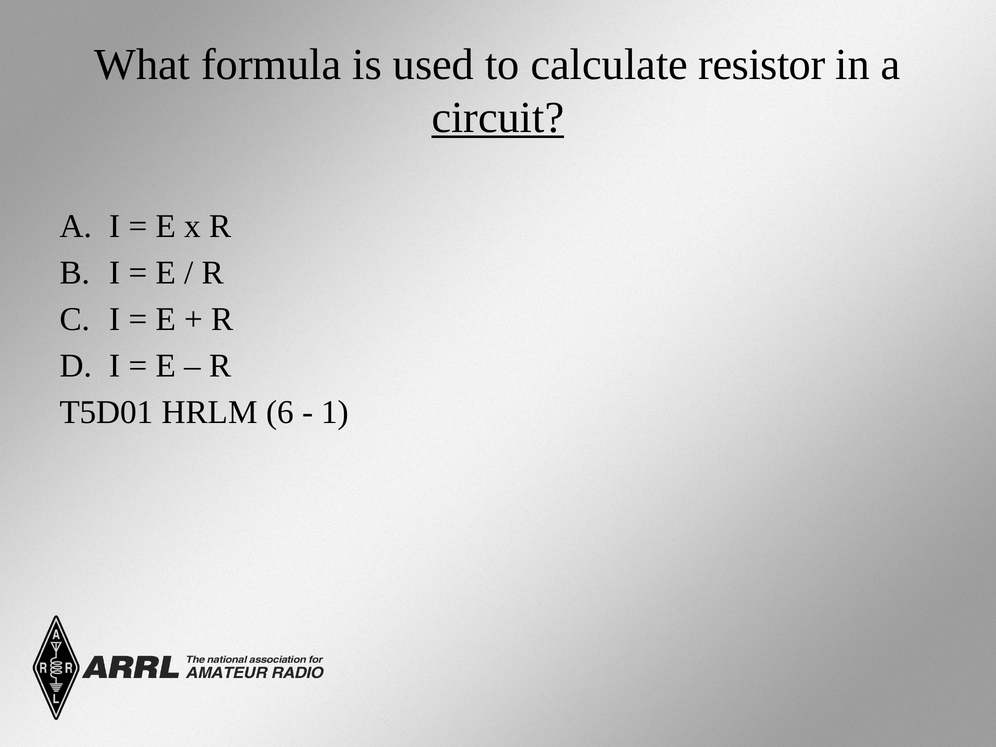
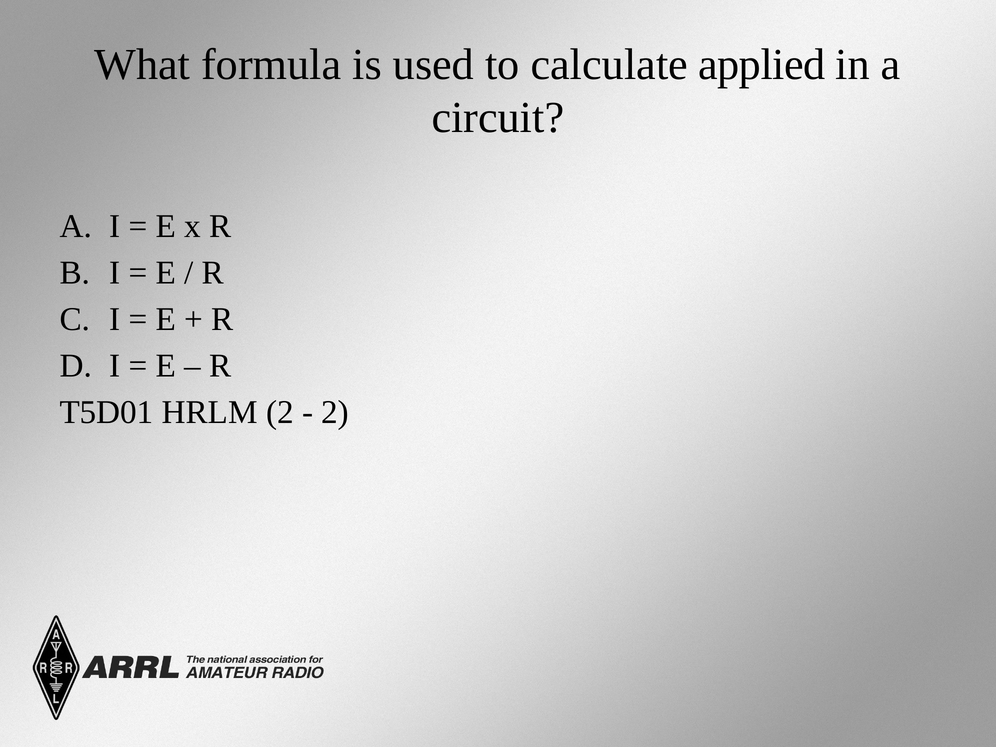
resistor: resistor -> applied
circuit underline: present -> none
HRLM 6: 6 -> 2
1 at (335, 412): 1 -> 2
